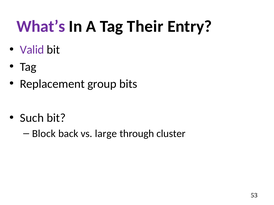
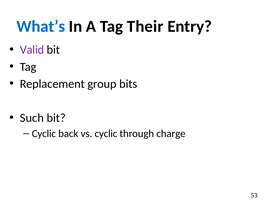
What’s colour: purple -> blue
Block at (44, 134): Block -> Cyclic
vs large: large -> cyclic
cluster: cluster -> charge
